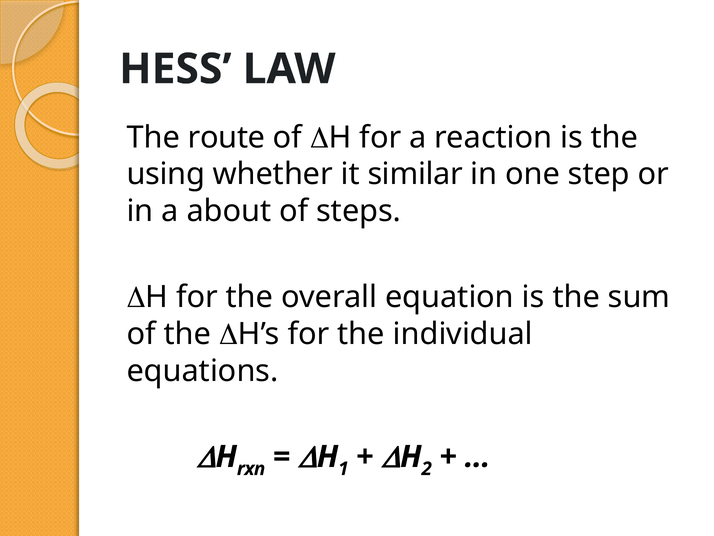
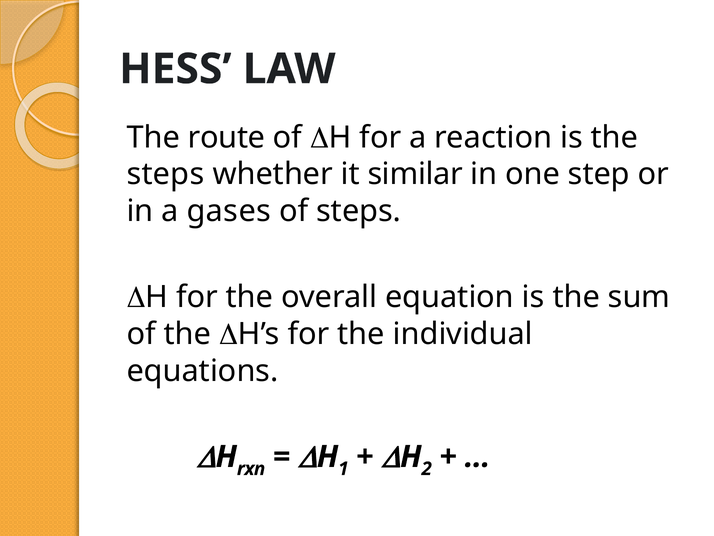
using at (166, 174): using -> steps
about: about -> gases
